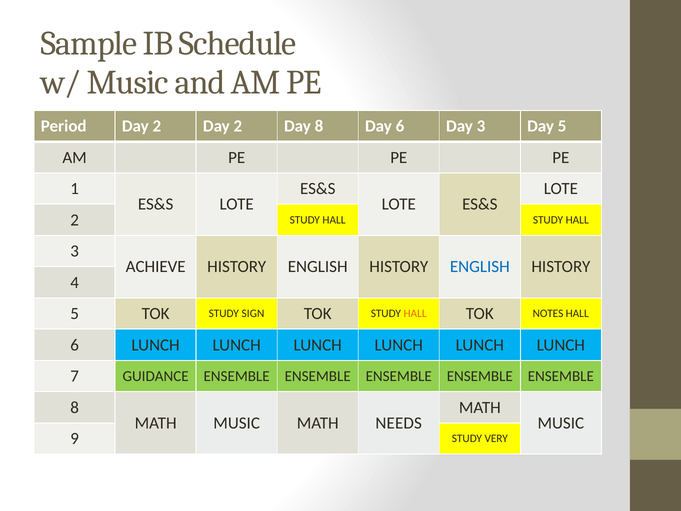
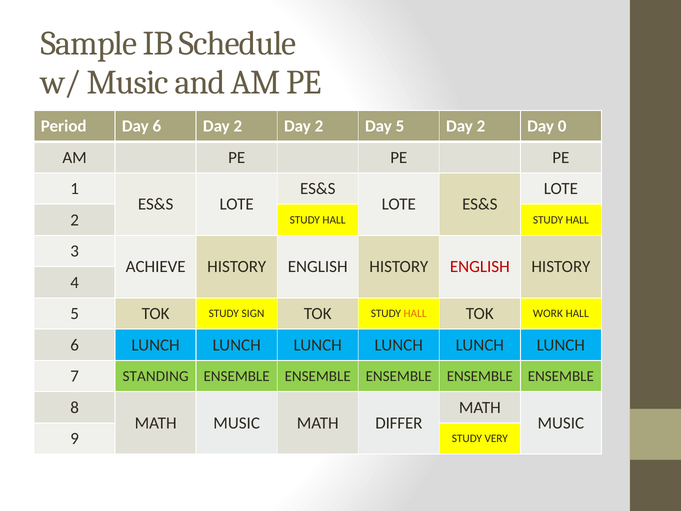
Period Day 2: 2 -> 6
2 Day 8: 8 -> 2
Day 6: 6 -> 5
3 at (481, 126): 3 -> 2
Day 5: 5 -> 0
ENGLISH at (480, 267) colour: blue -> red
NOTES: NOTES -> WORK
GUIDANCE: GUIDANCE -> STANDING
NEEDS: NEEDS -> DIFFER
